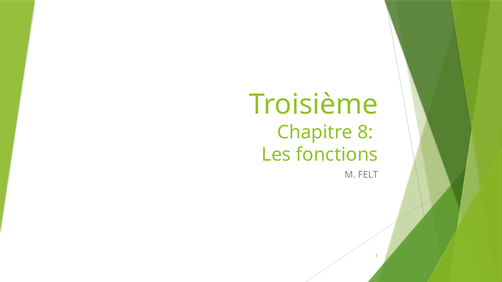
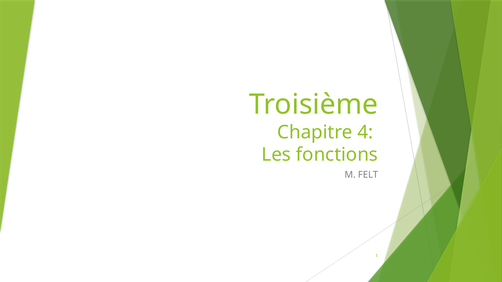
8: 8 -> 4
